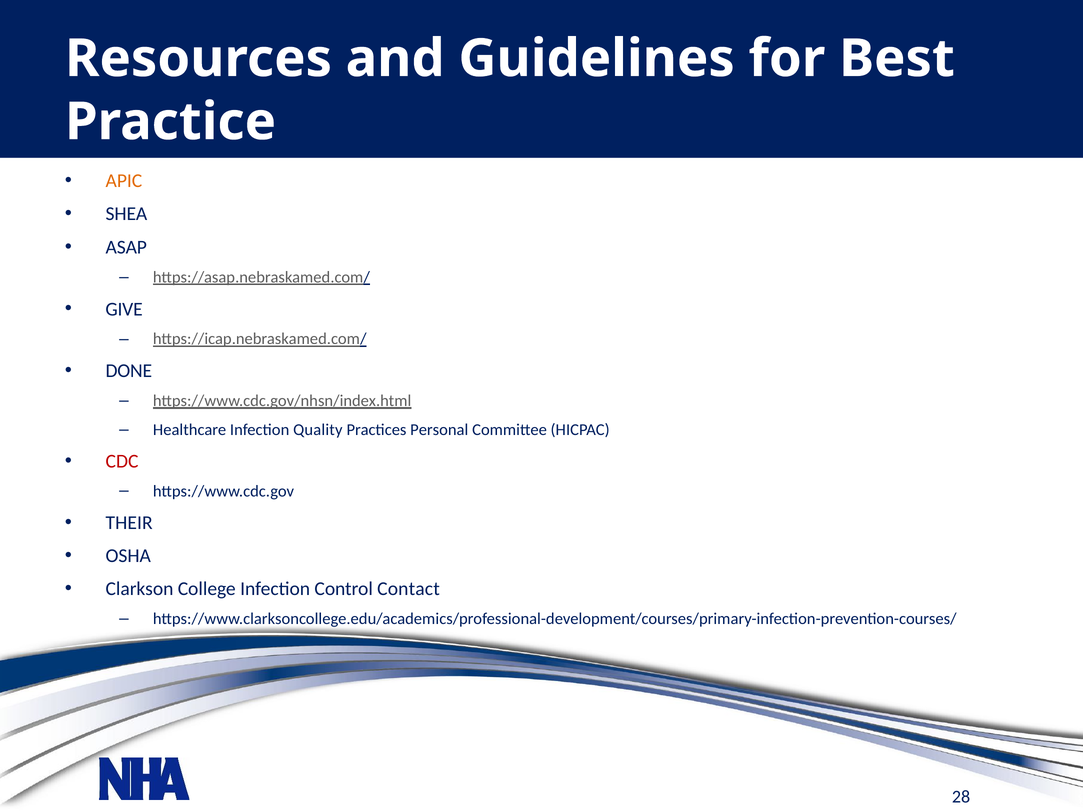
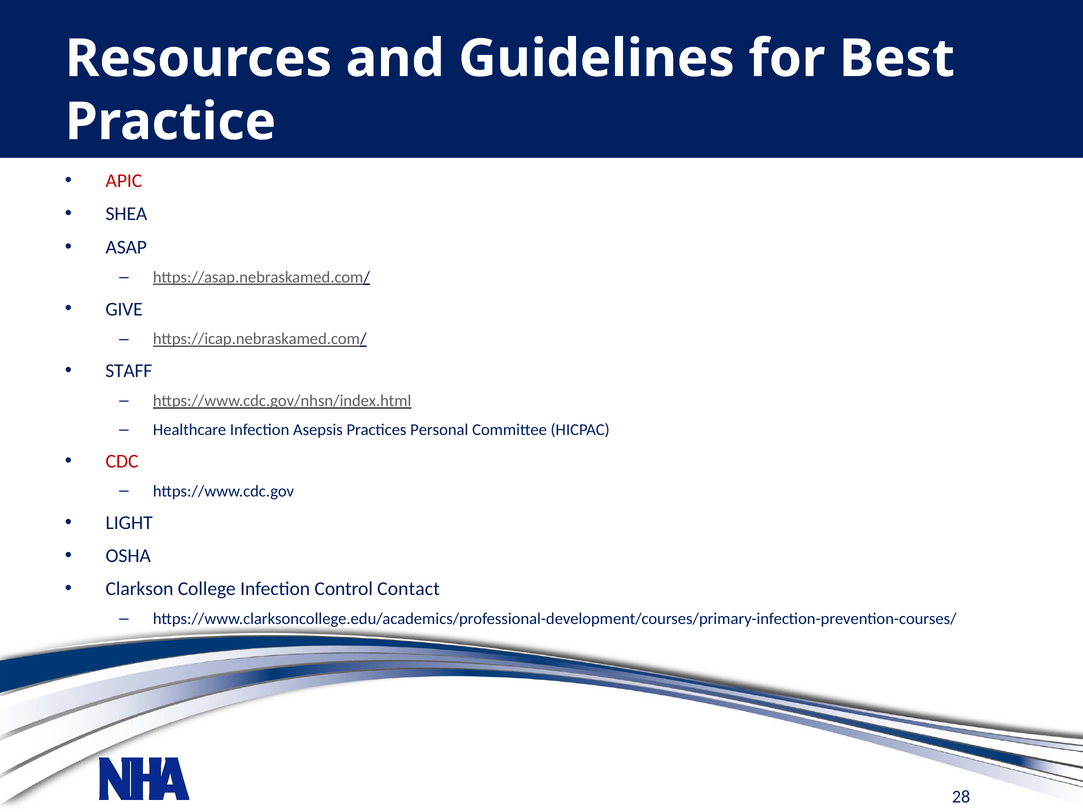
APIC colour: orange -> red
DONE: DONE -> STAFF
Quality: Quality -> Asepsis
THEIR: THEIR -> LIGHT
